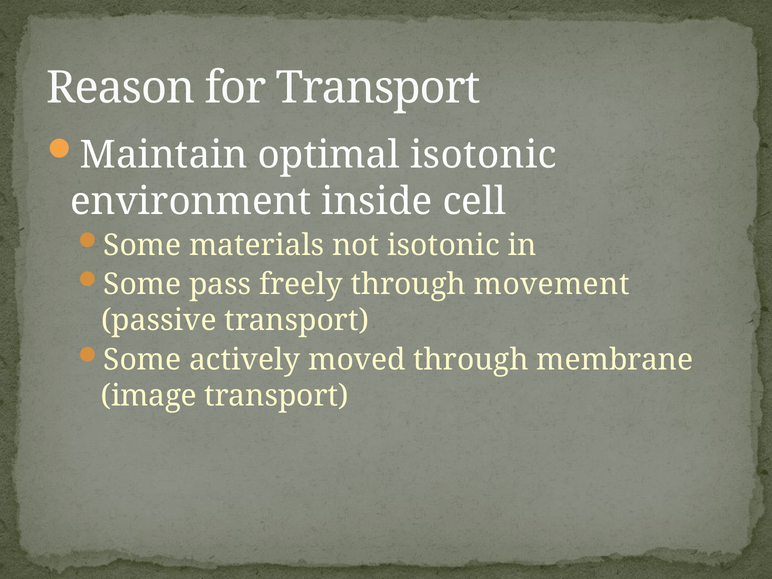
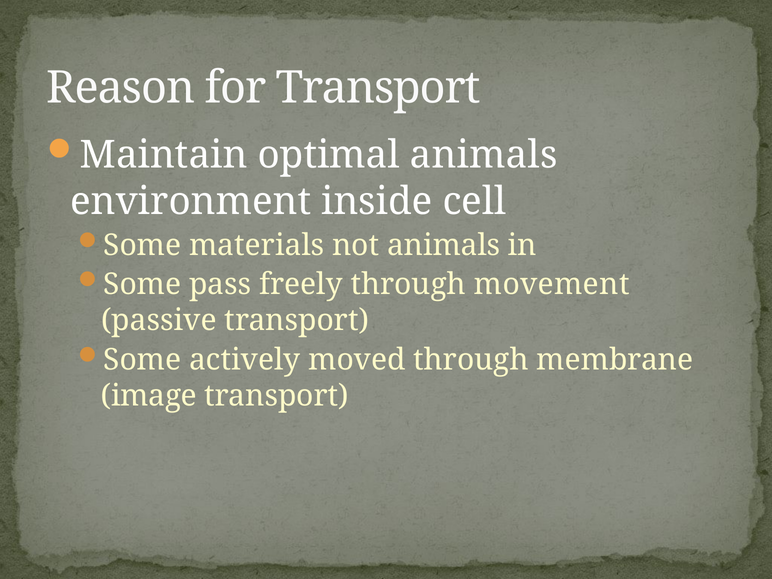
optimal isotonic: isotonic -> animals
not isotonic: isotonic -> animals
